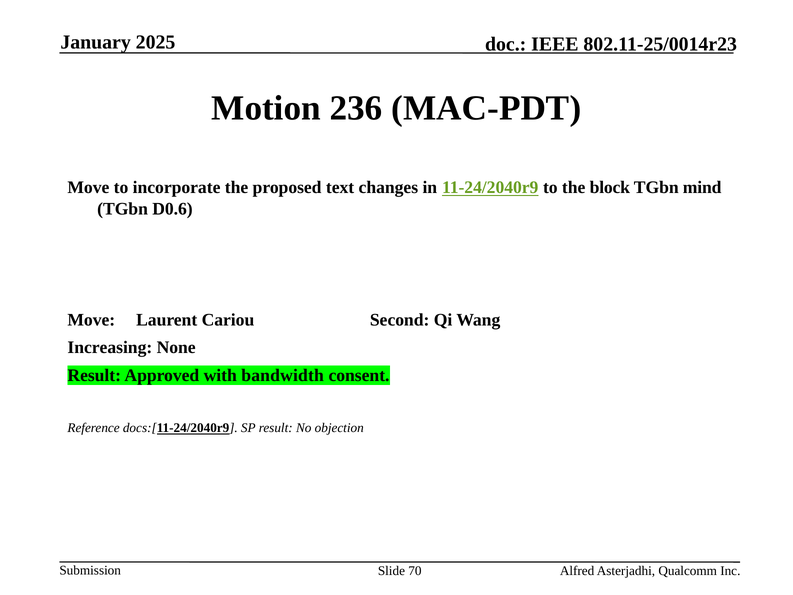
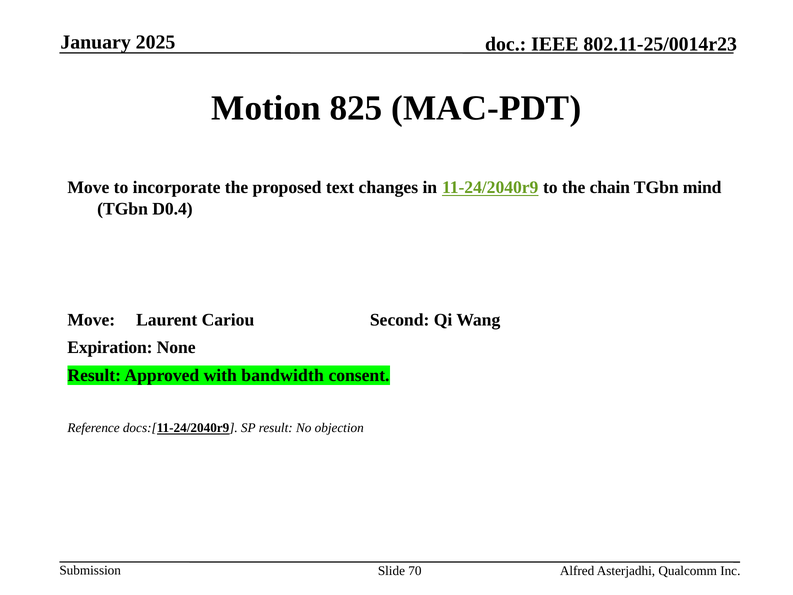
236: 236 -> 825
block: block -> chain
D0.6: D0.6 -> D0.4
Increasing: Increasing -> Expiration
